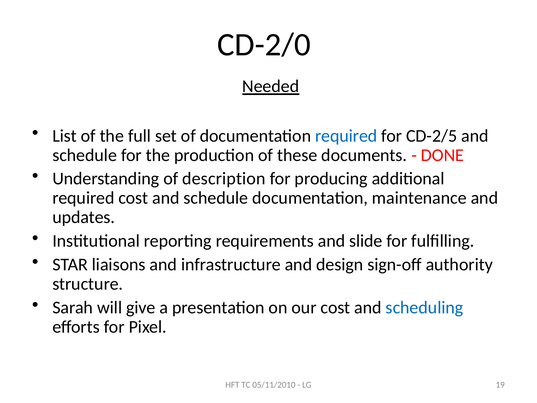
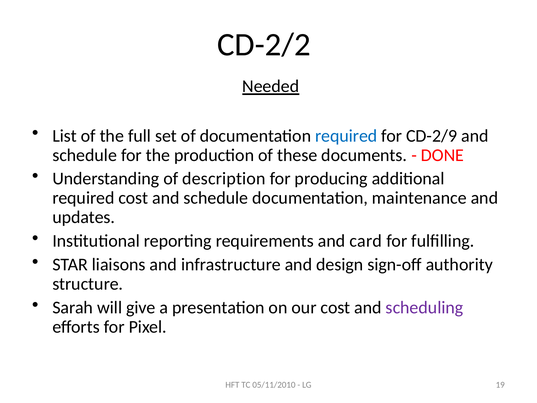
CD-2/0: CD-2/0 -> CD-2/2
CD-2/5: CD-2/5 -> CD-2/9
slide: slide -> card
scheduling colour: blue -> purple
